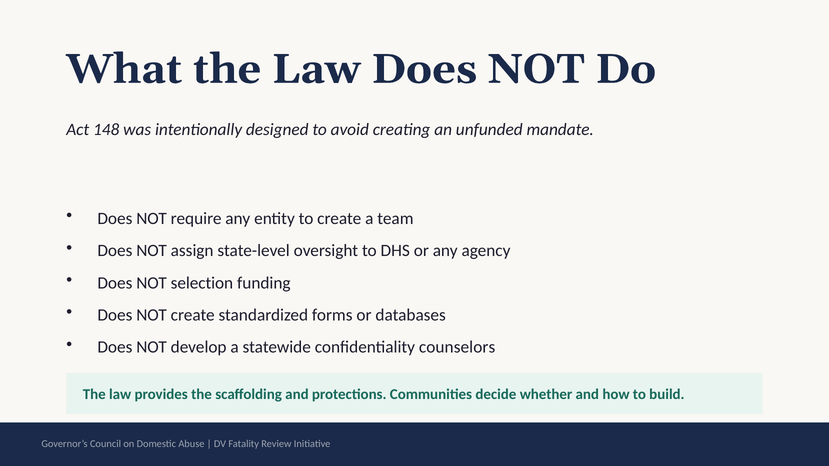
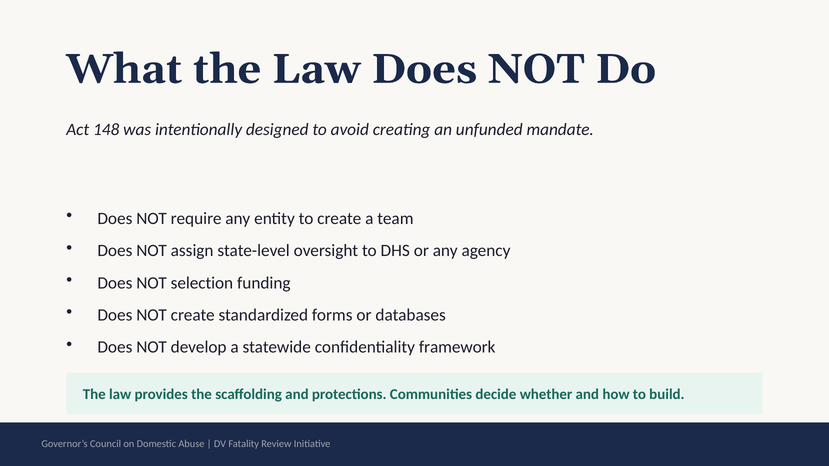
counselors: counselors -> framework
